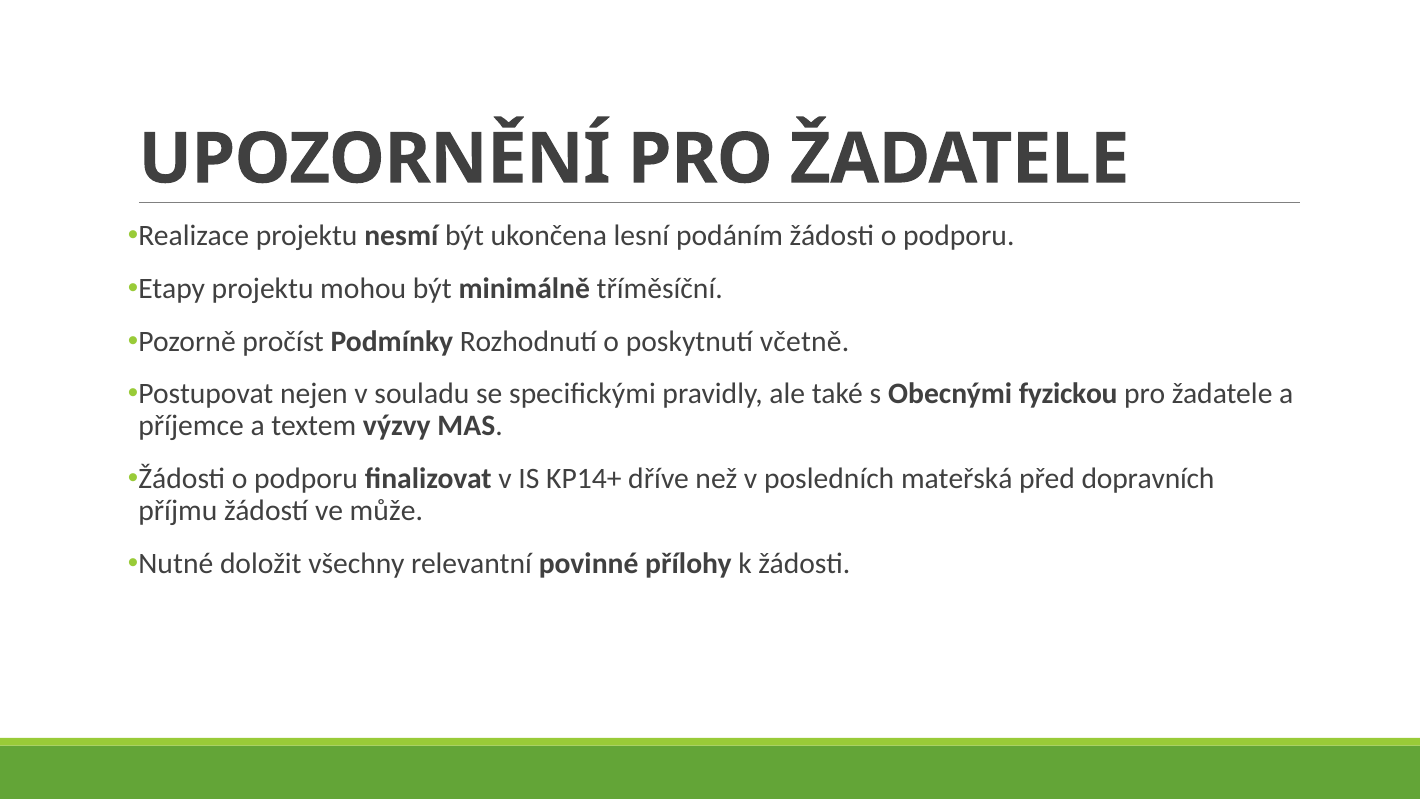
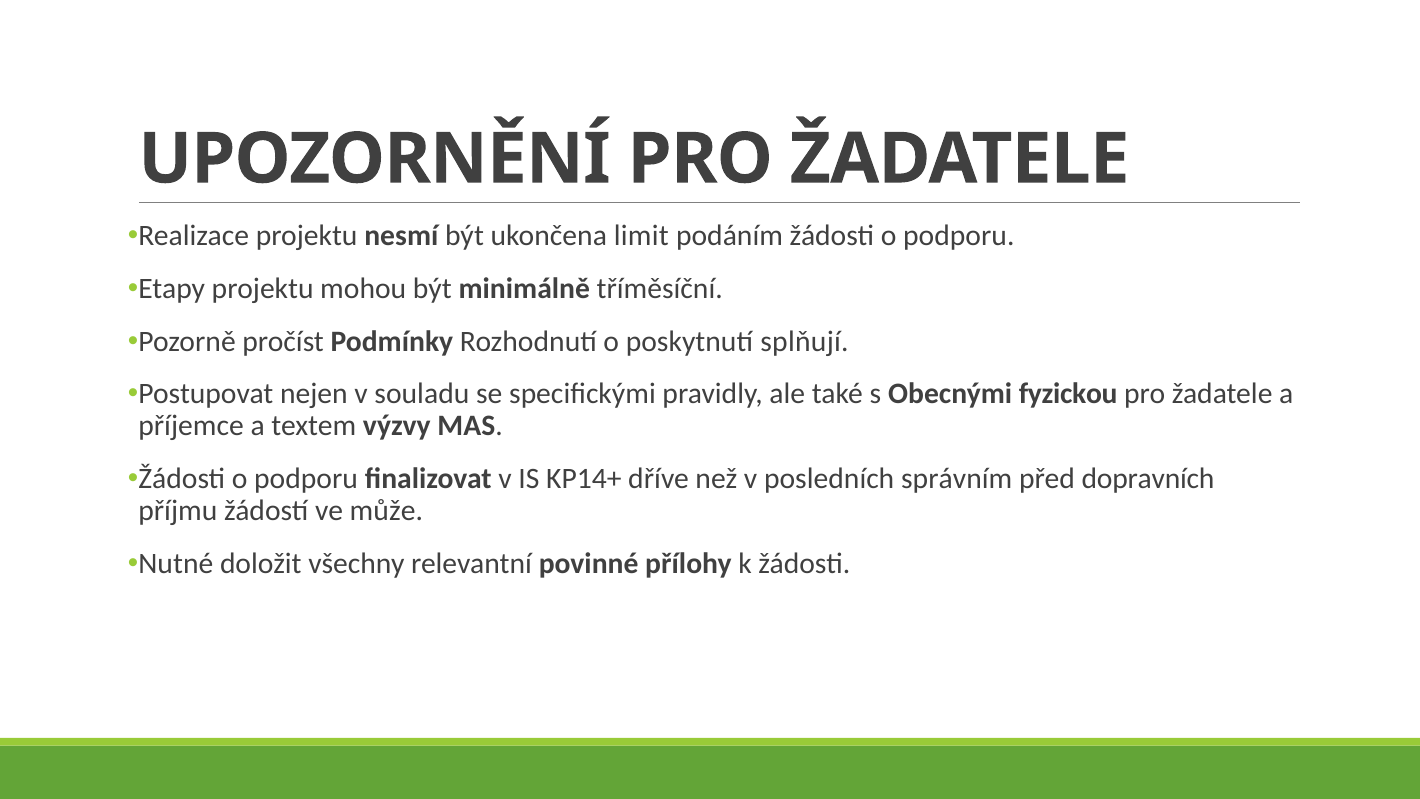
lesní: lesní -> limit
včetně: včetně -> splňují
mateřská: mateřská -> správním
